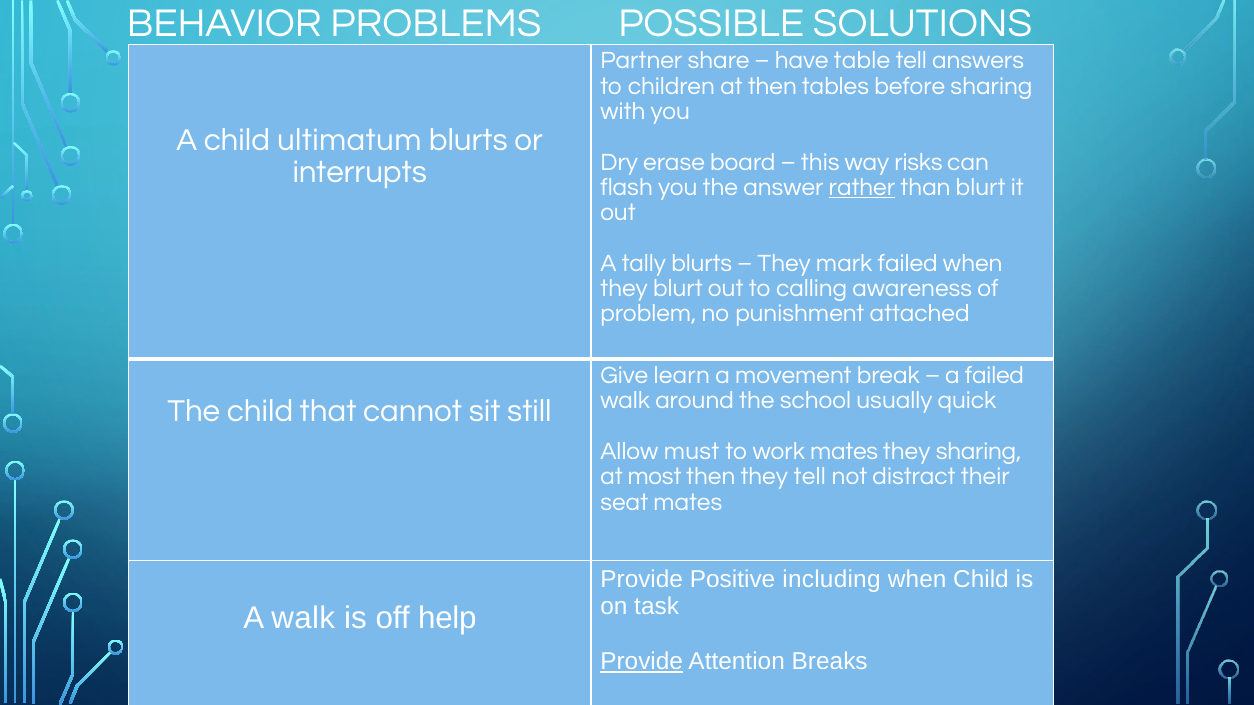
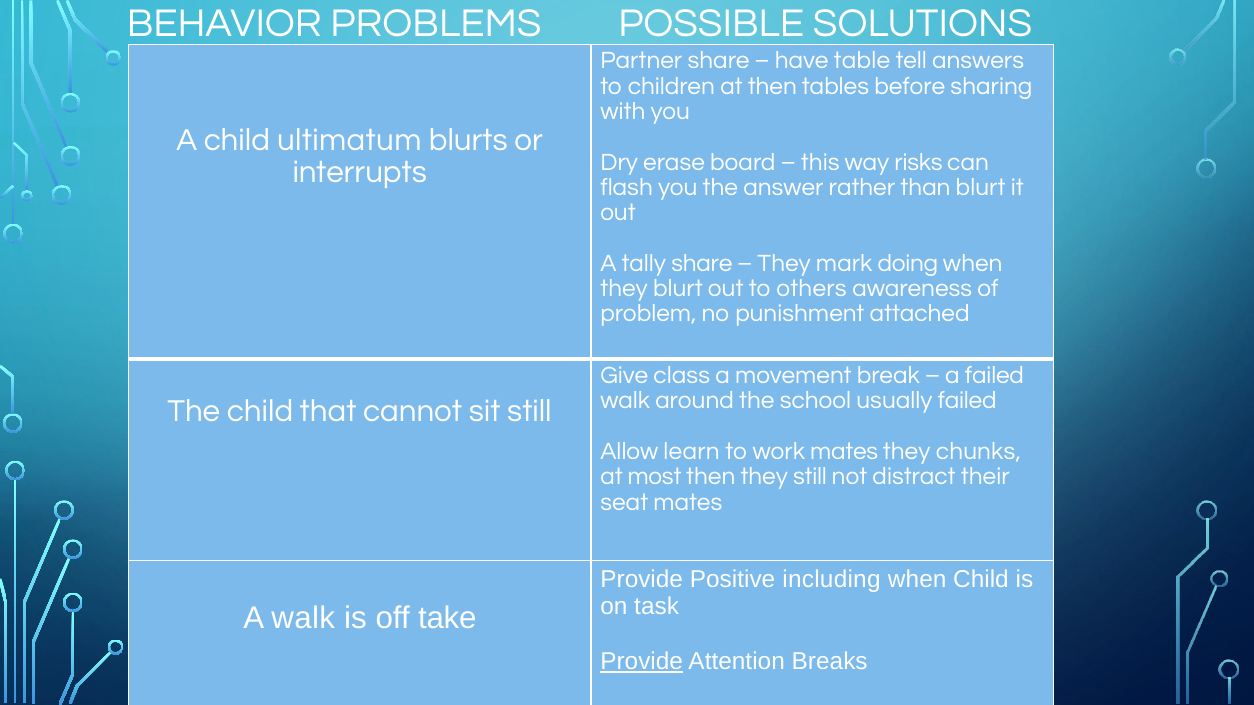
rather underline: present -> none
tally blurts: blurts -> share
mark failed: failed -> doing
calling: calling -> others
learn: learn -> class
usually quick: quick -> failed
must: must -> learn
they sharing: sharing -> chunks
they tell: tell -> still
help: help -> take
